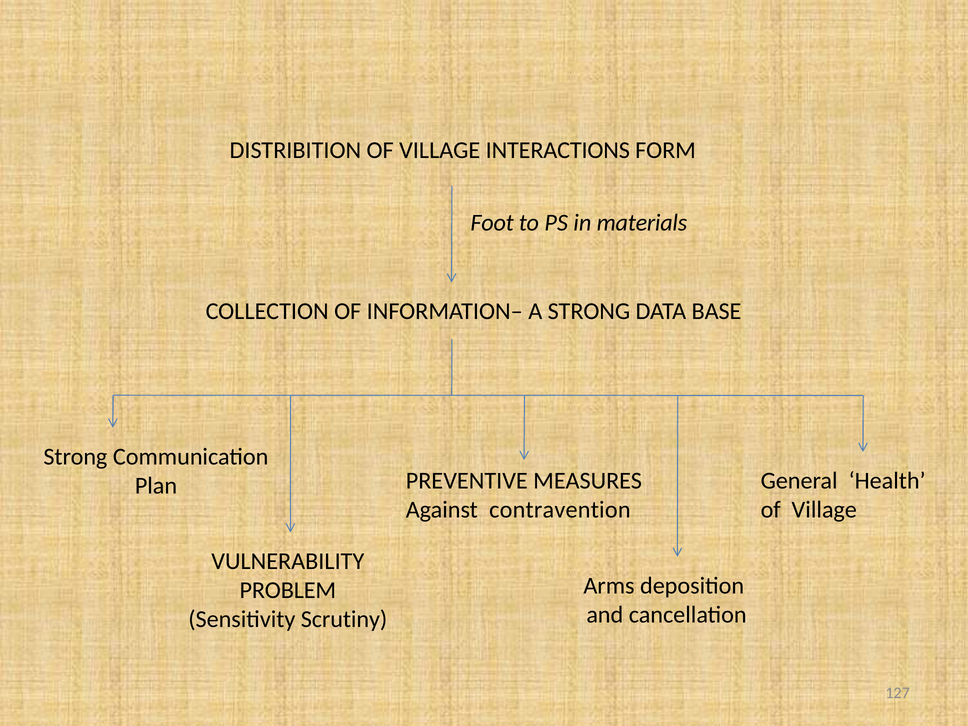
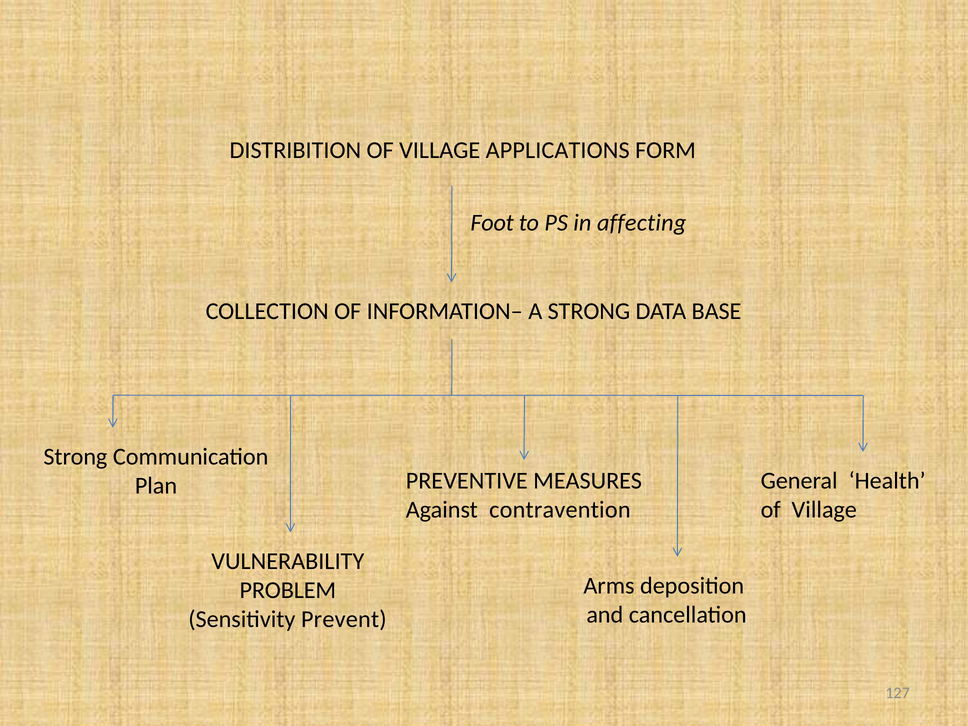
INTERACTIONS: INTERACTIONS -> APPLICATIONS
materials: materials -> affecting
Scrutiny: Scrutiny -> Prevent
